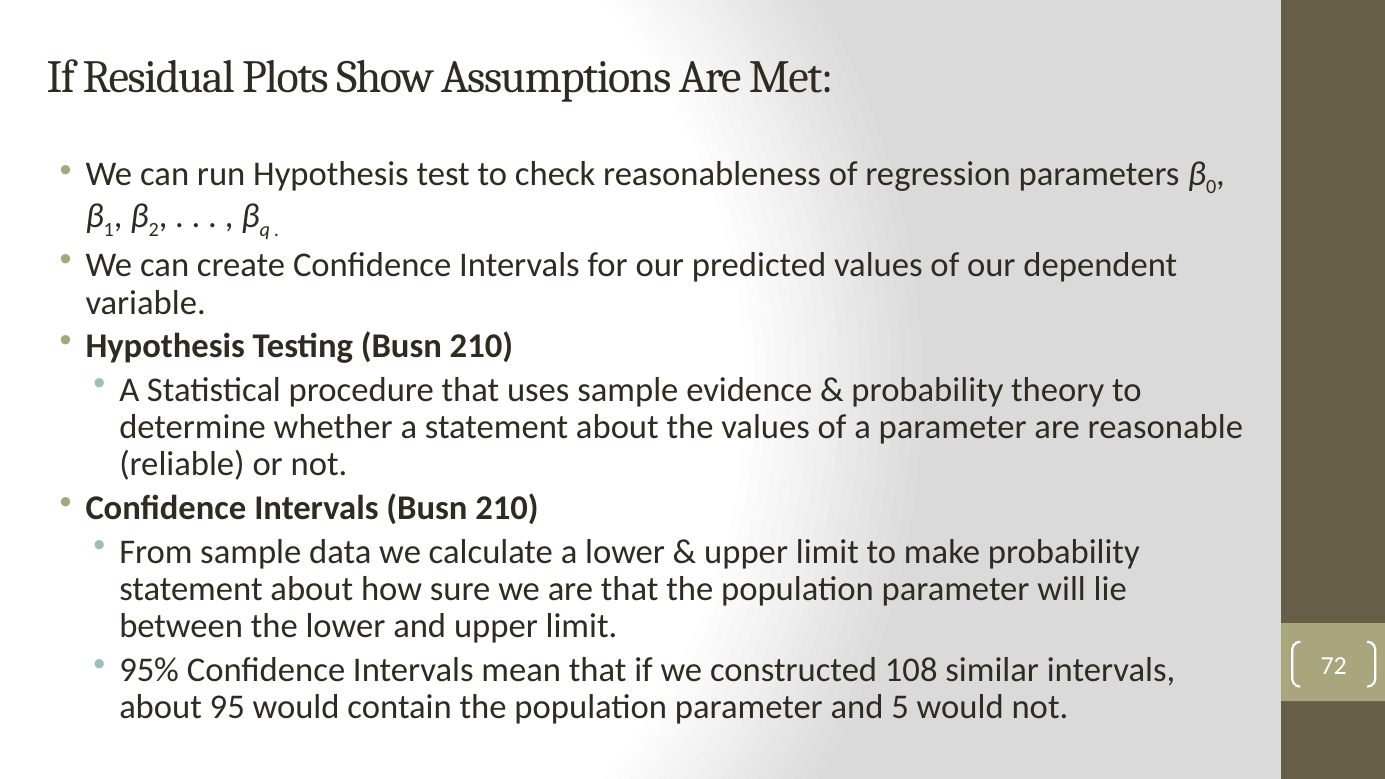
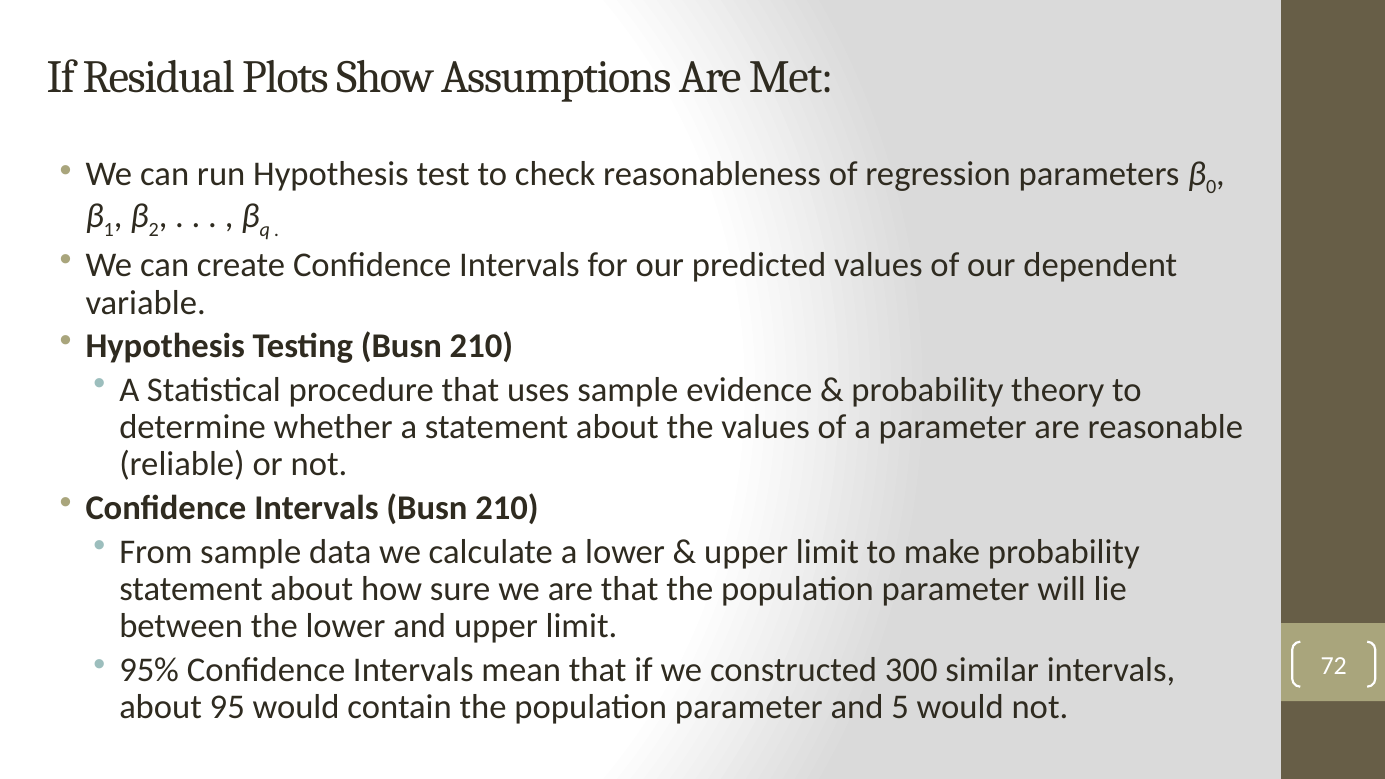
108: 108 -> 300
